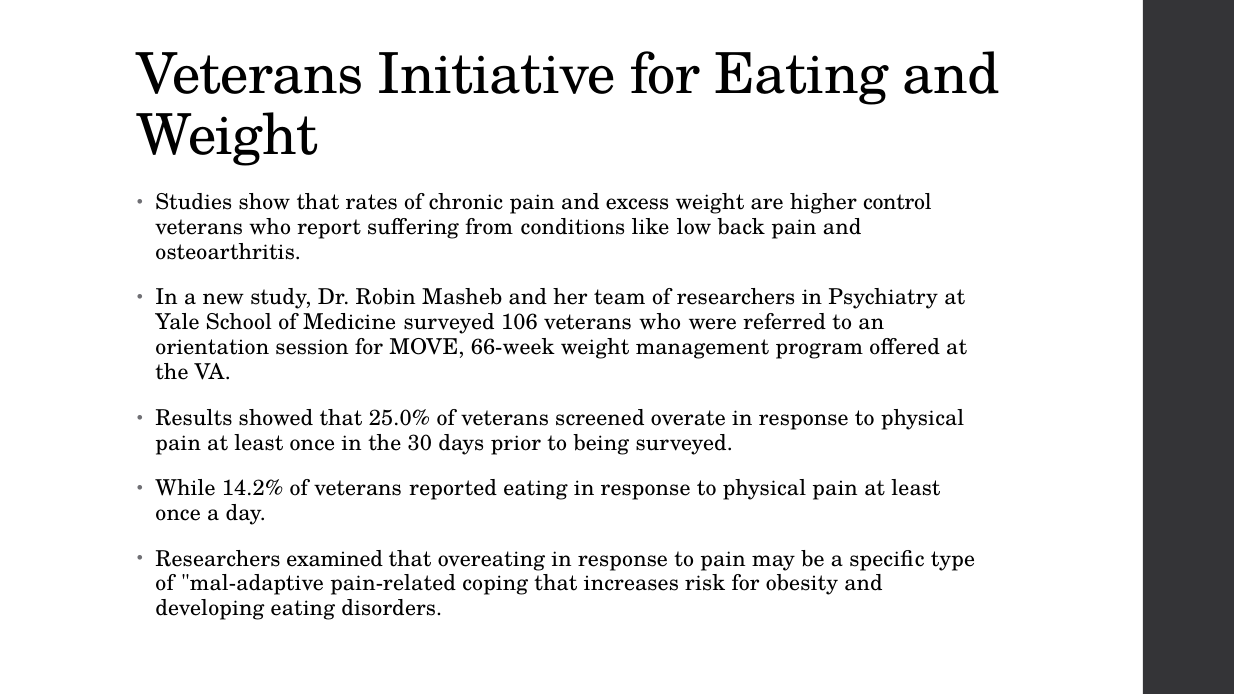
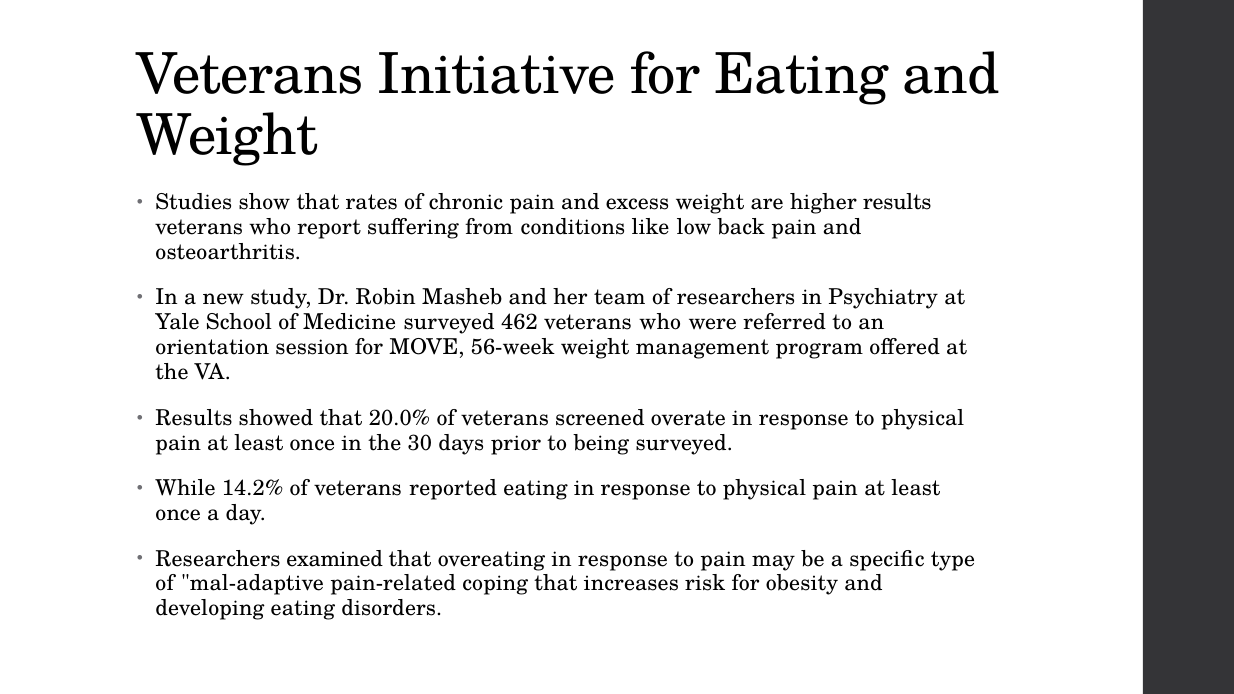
higher control: control -> results
106: 106 -> 462
66-week: 66-week -> 56-week
25.0%: 25.0% -> 20.0%
